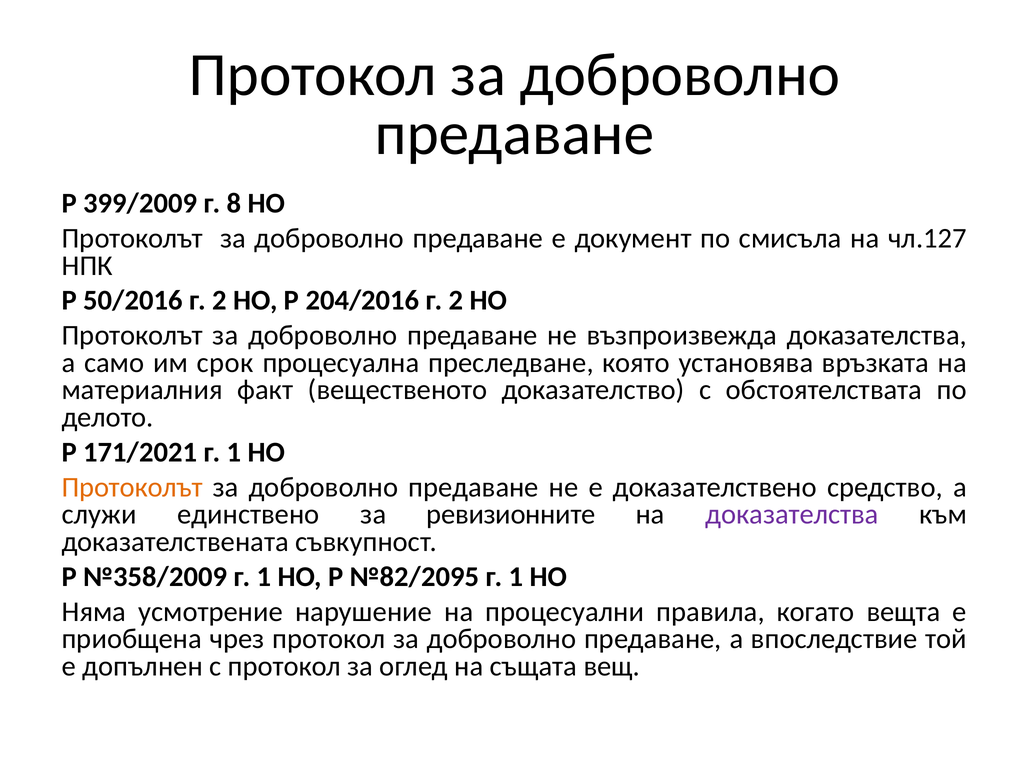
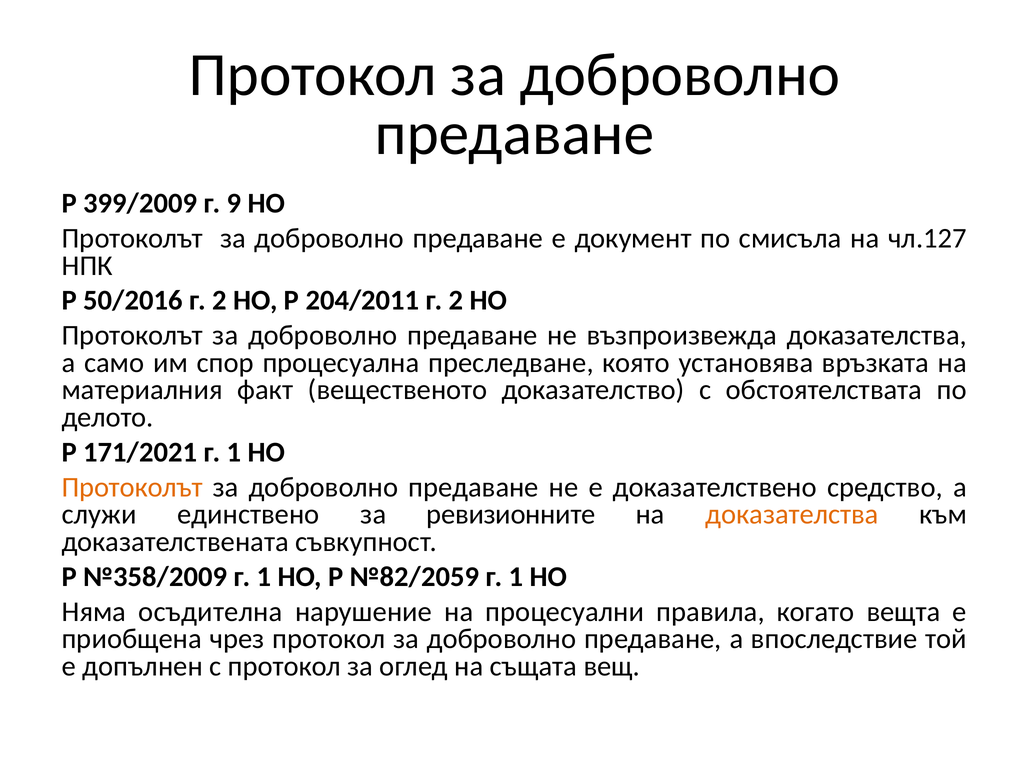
8: 8 -> 9
204/2016: 204/2016 -> 204/2011
срок: срок -> спор
доказателства at (792, 514) colour: purple -> orange
№82/2095: №82/2095 -> №82/2059
усмотрение: усмотрение -> осъдителна
